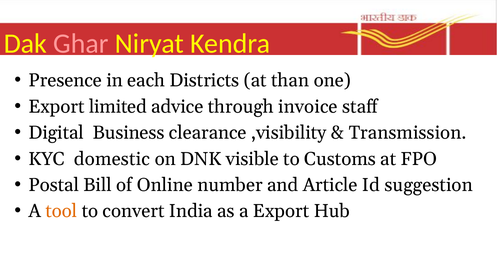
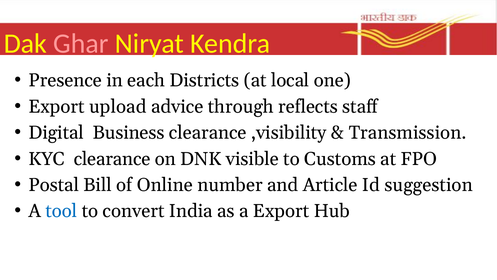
than: than -> local
limited: limited -> upload
invoice: invoice -> reflects
KYC domestic: domestic -> clearance
tool colour: orange -> blue
